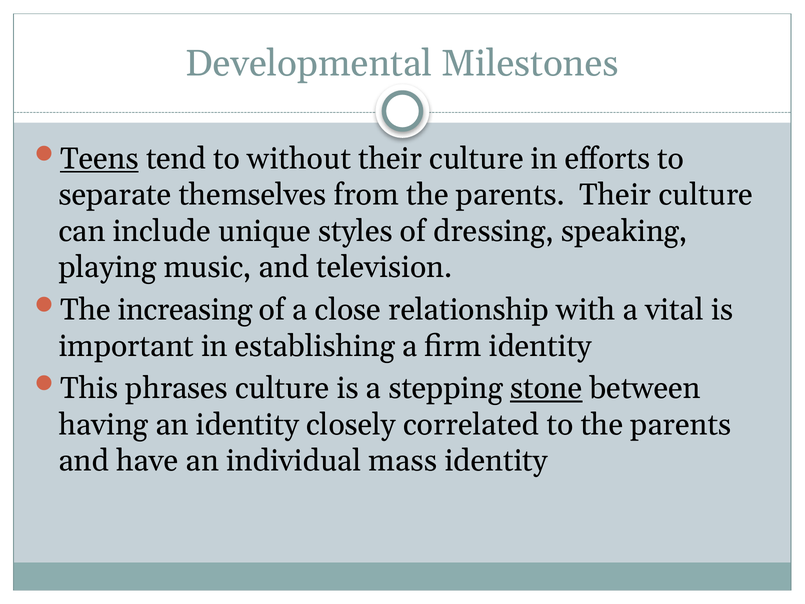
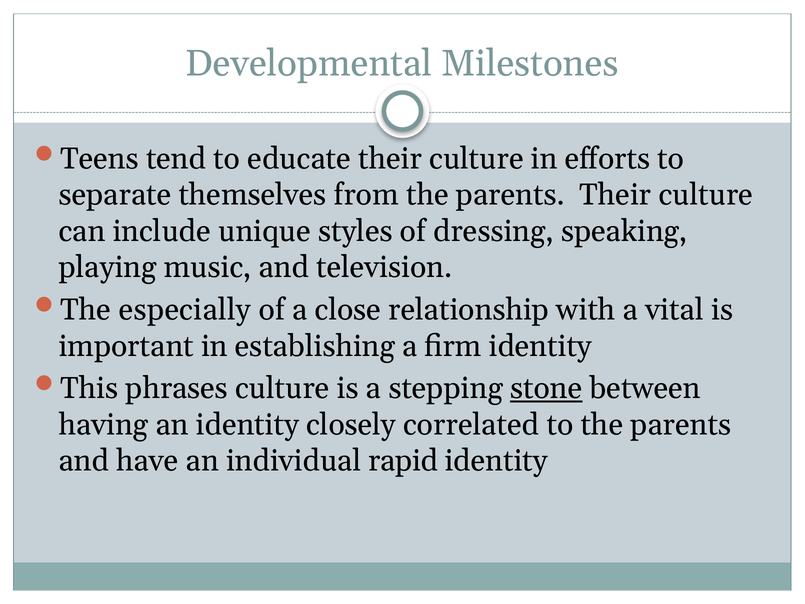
Teens underline: present -> none
without: without -> educate
increasing: increasing -> especially
mass: mass -> rapid
